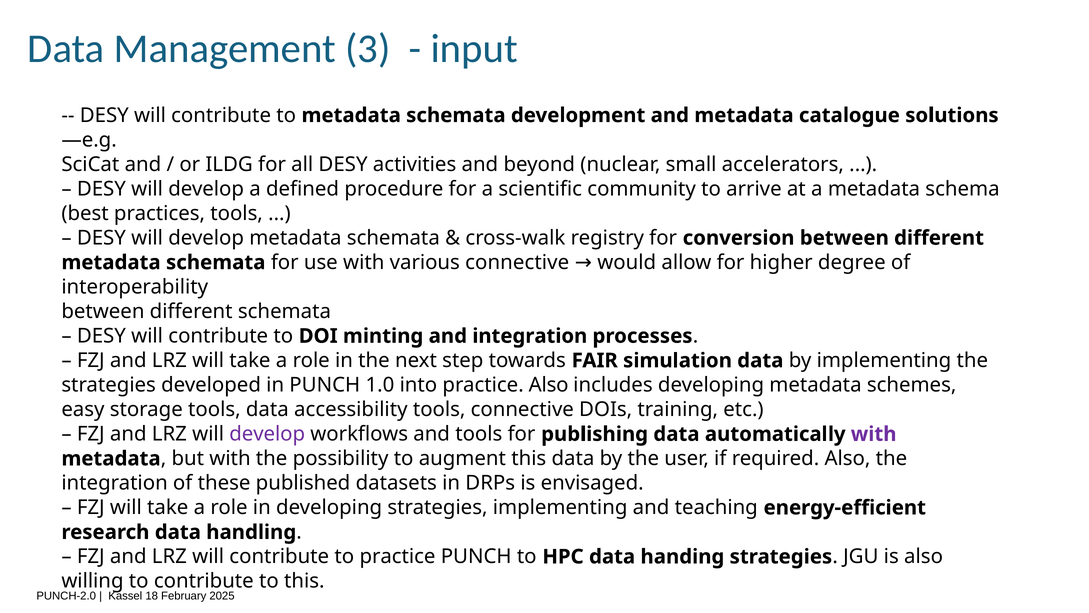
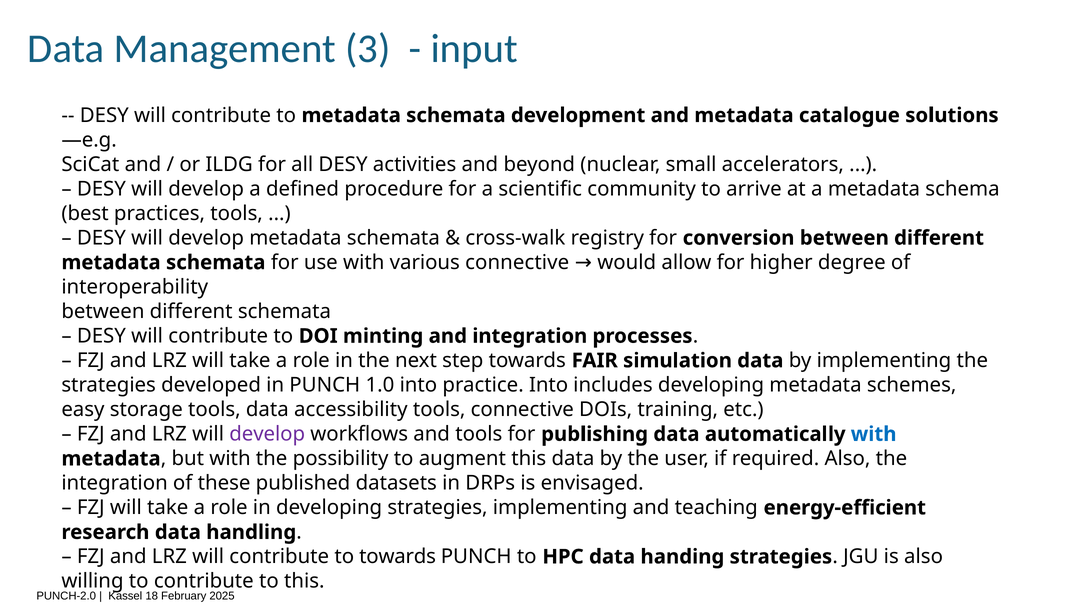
practice Also: Also -> Into
with at (874, 434) colour: purple -> blue
to practice: practice -> towards
